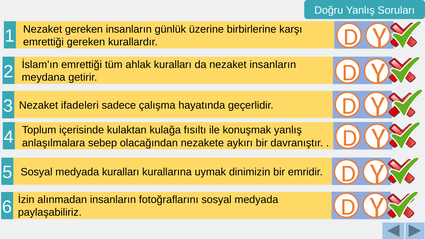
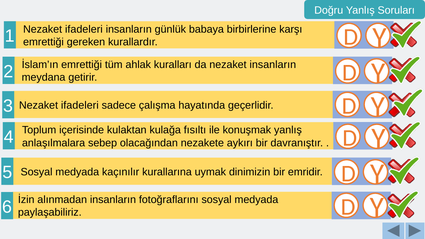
gereken at (84, 29): gereken -> ifadeleri
üzerine: üzerine -> babaya
medyada kuralları: kuralları -> kaçınılır
